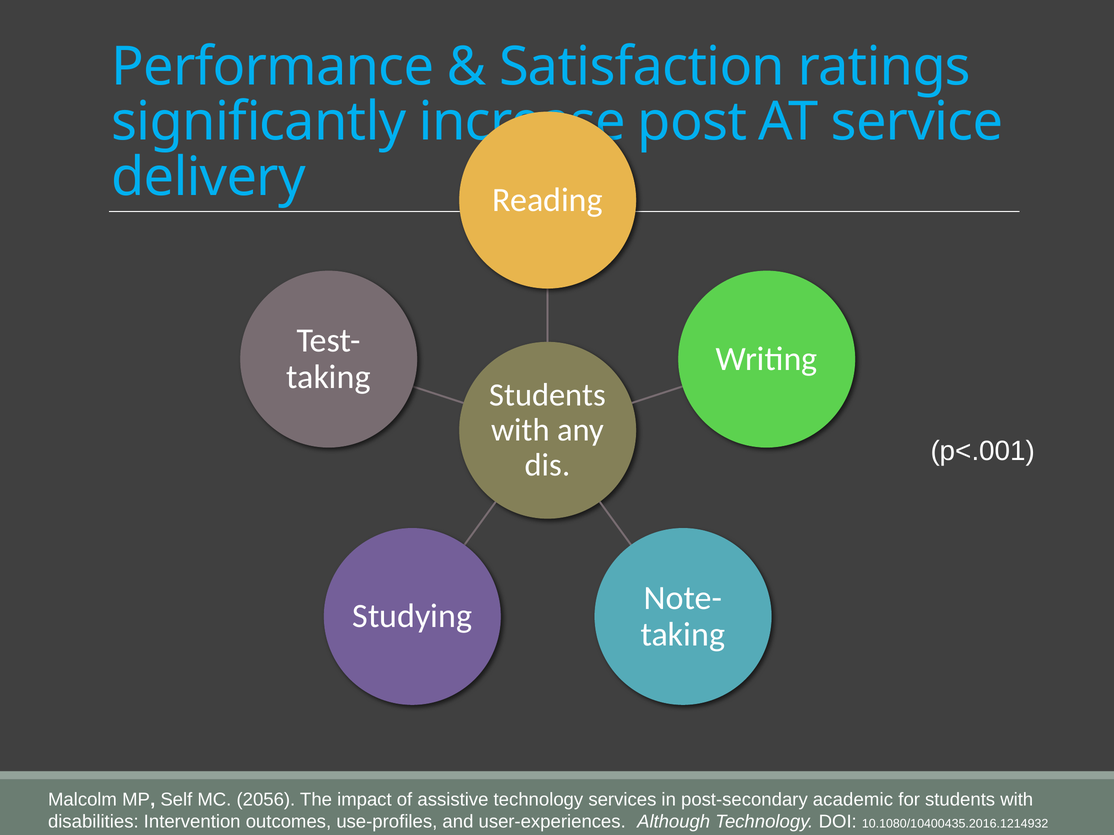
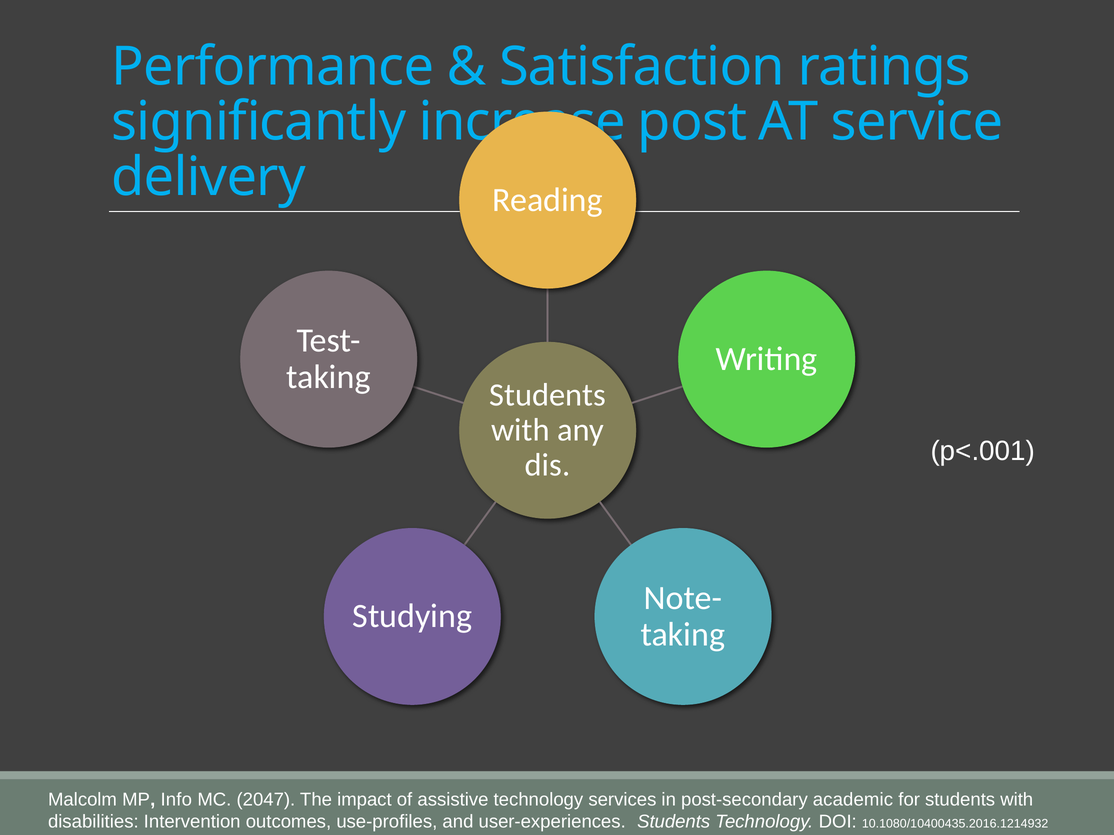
Self: Self -> Info
2056: 2056 -> 2047
user-experiences Although: Although -> Students
